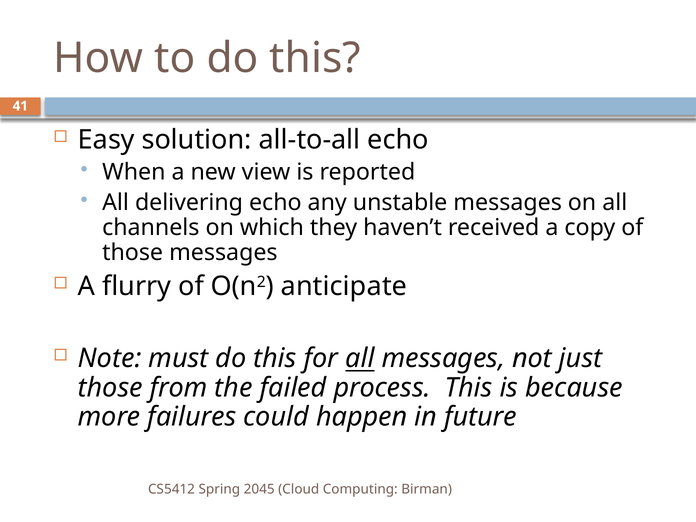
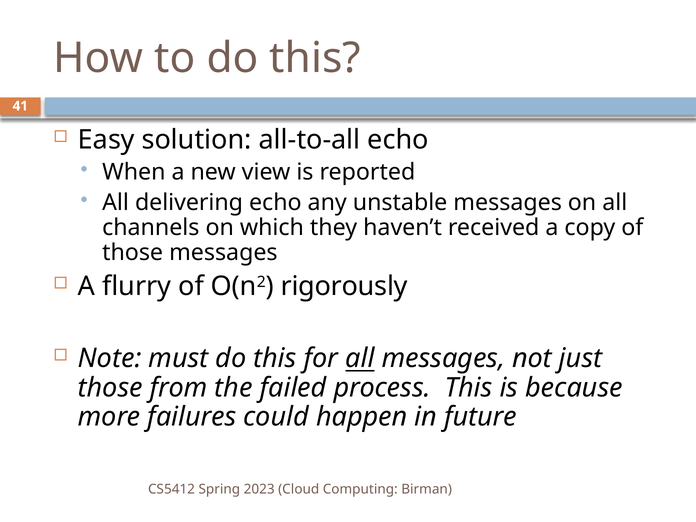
anticipate: anticipate -> rigorously
2045: 2045 -> 2023
